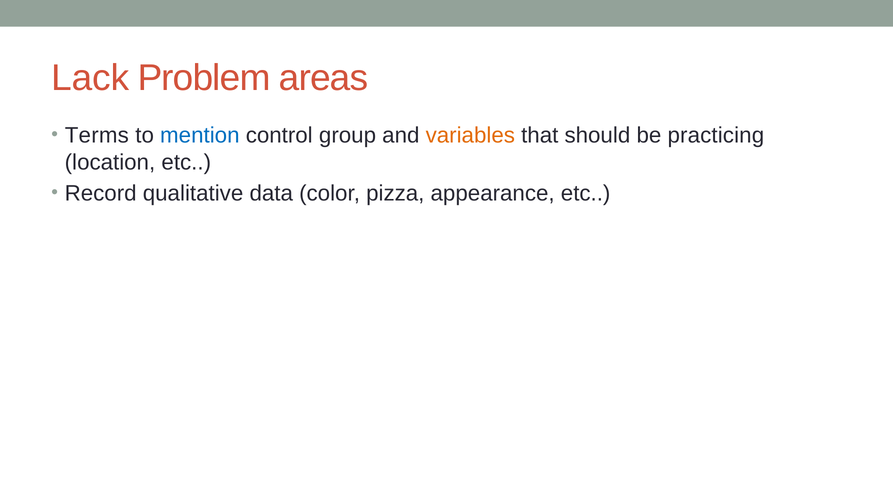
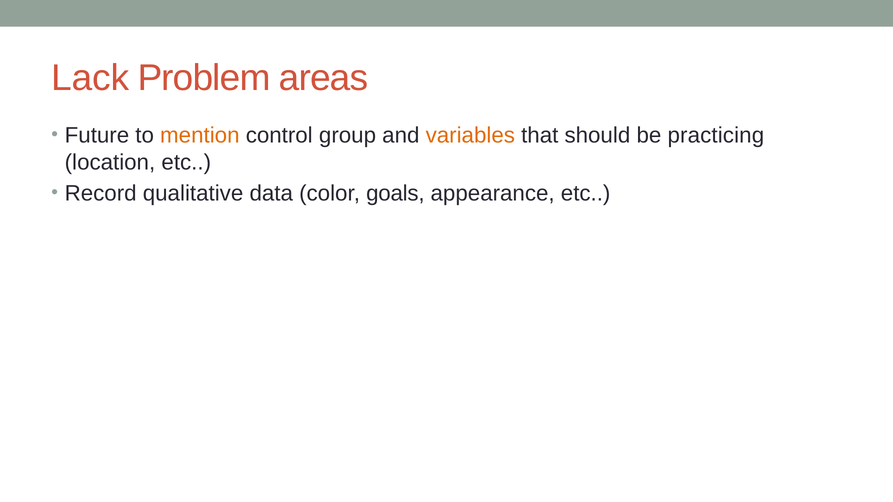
Terms: Terms -> Future
mention colour: blue -> orange
pizza: pizza -> goals
